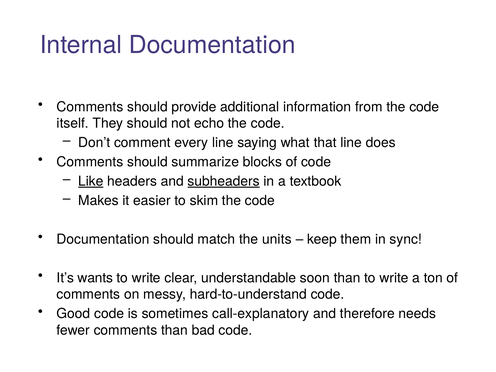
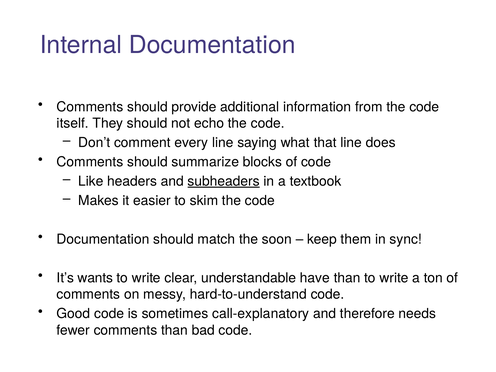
Like underline: present -> none
units: units -> soon
soon: soon -> have
